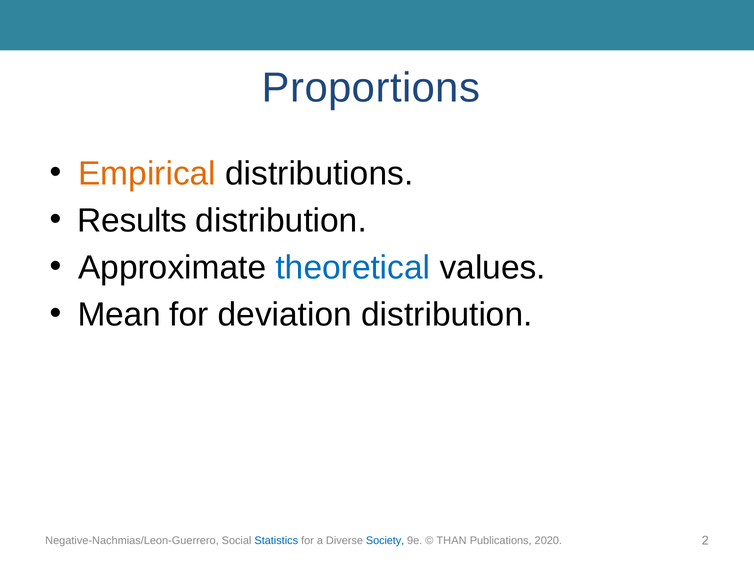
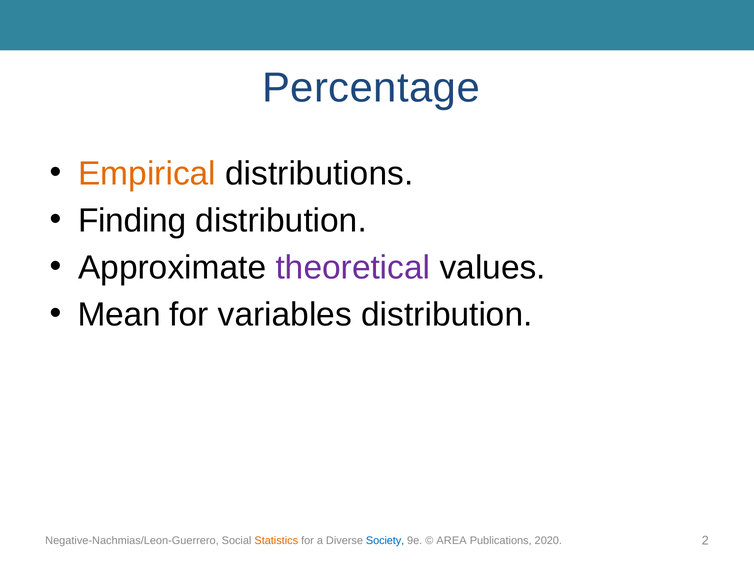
Proportions: Proportions -> Percentage
Results: Results -> Finding
theoretical colour: blue -> purple
deviation: deviation -> variables
Statistics colour: blue -> orange
THAN: THAN -> AREA
